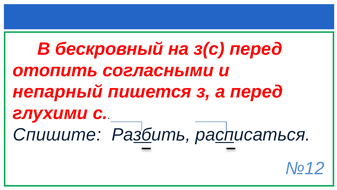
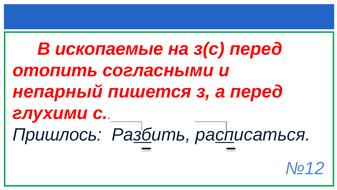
бескровный: бескровный -> ископаемые
Спишите: Спишите -> Пришлось
